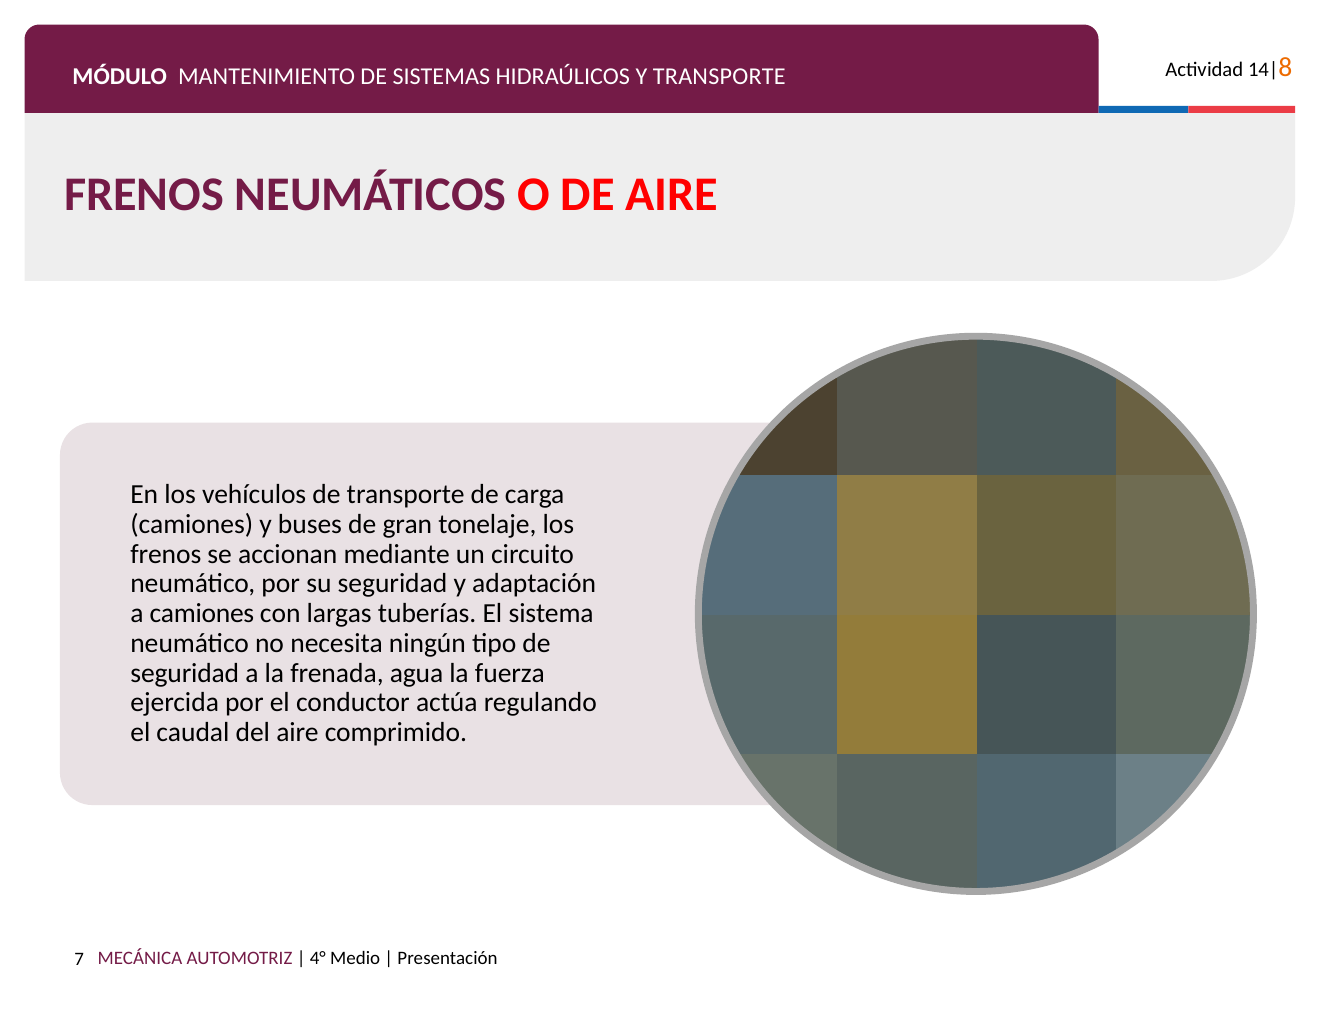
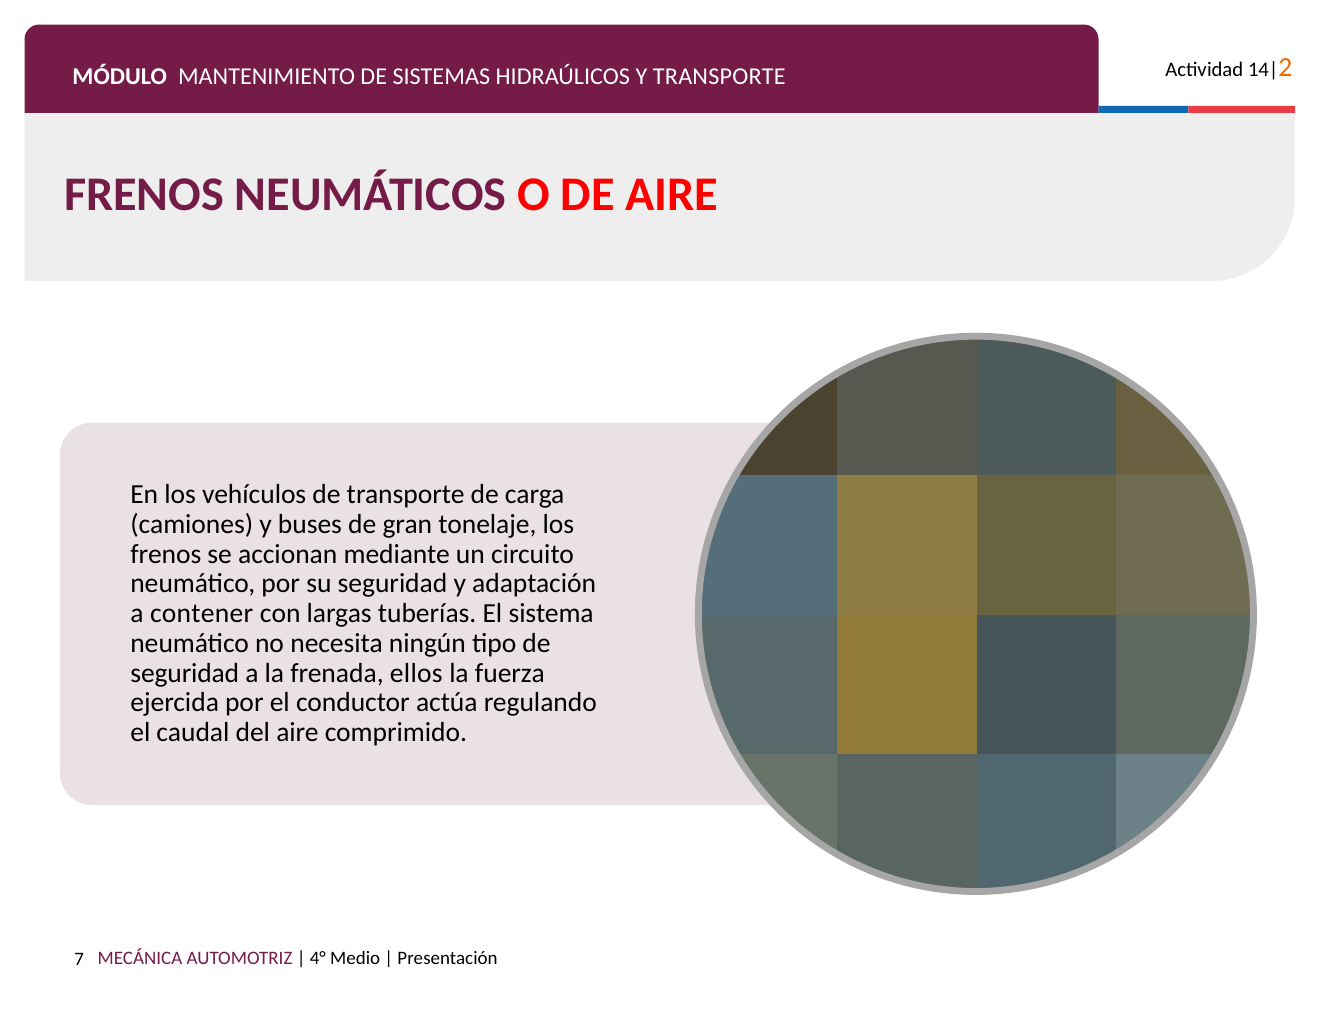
8: 8 -> 2
a camiones: camiones -> contener
agua: agua -> ellos
